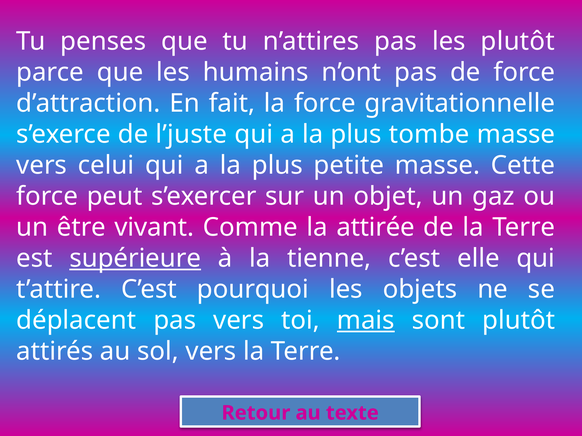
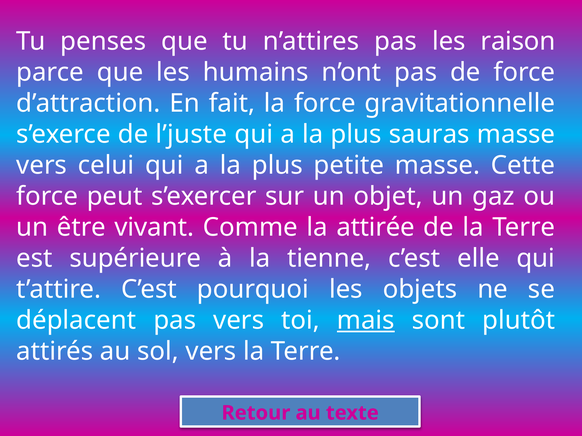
les plutôt: plutôt -> raison
tombe: tombe -> sauras
supérieure underline: present -> none
